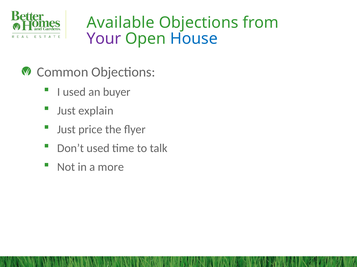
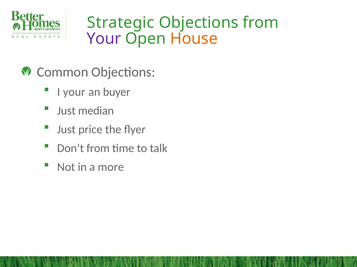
Available: Available -> Strategic
House colour: blue -> orange
I used: used -> your
explain: explain -> median
Don’t used: used -> from
